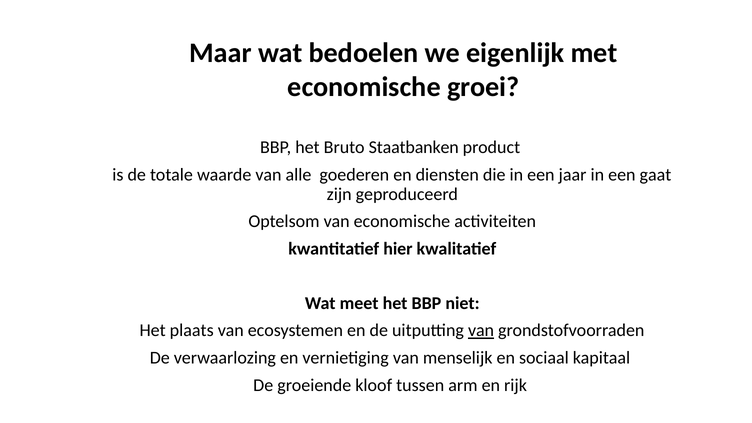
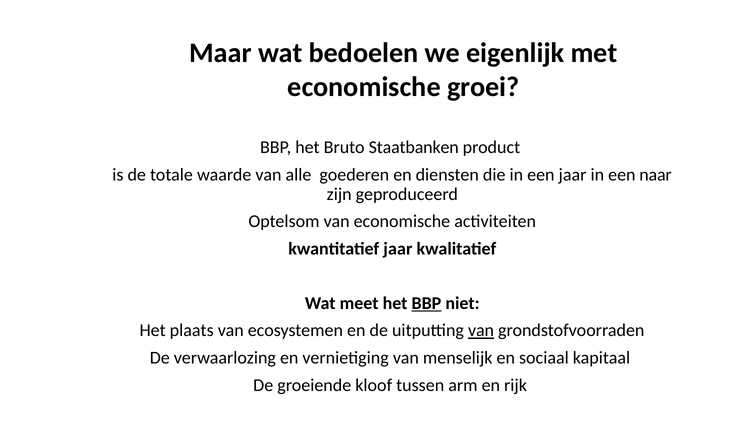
gaat: gaat -> naar
kwantitatief hier: hier -> jaar
BBP at (426, 303) underline: none -> present
